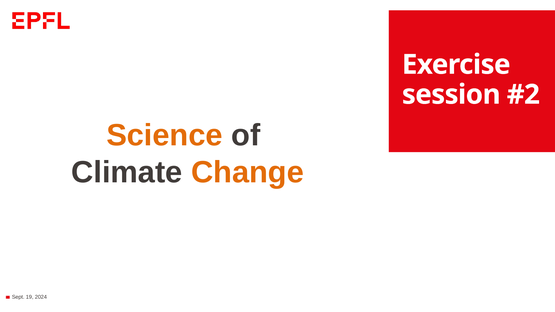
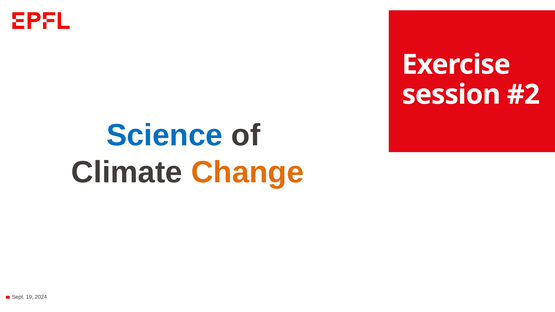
Science colour: orange -> blue
